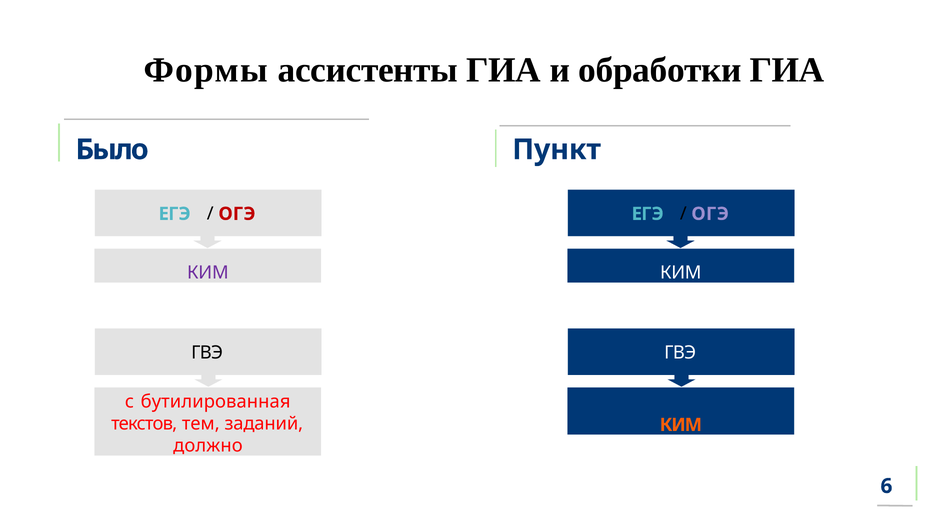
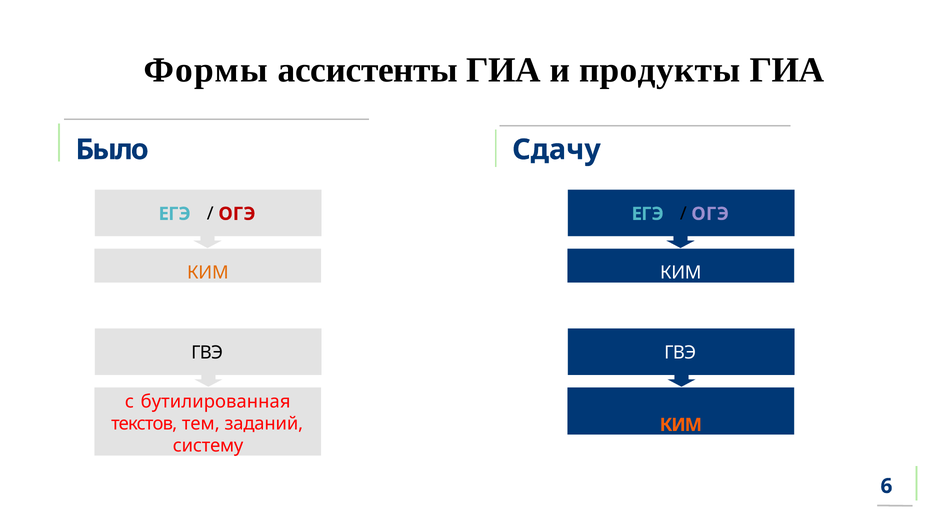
обработки: обработки -> продукты
Пункт: Пункт -> Сдачу
КИМ at (208, 273) colour: purple -> orange
должно: должно -> систему
